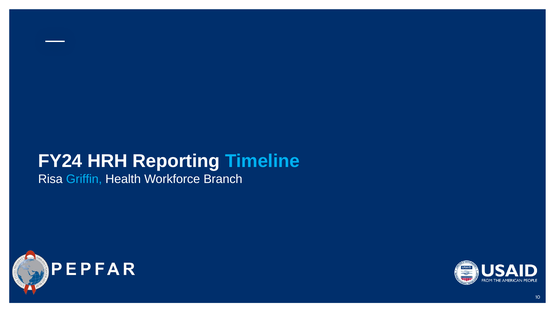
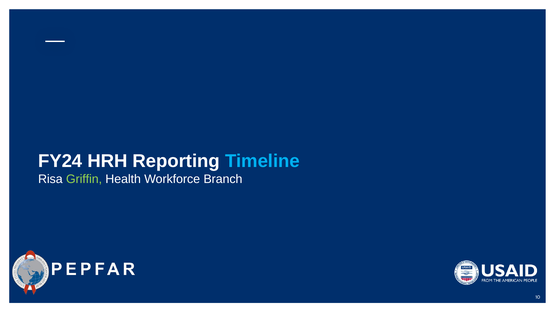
Griffin colour: light blue -> light green
